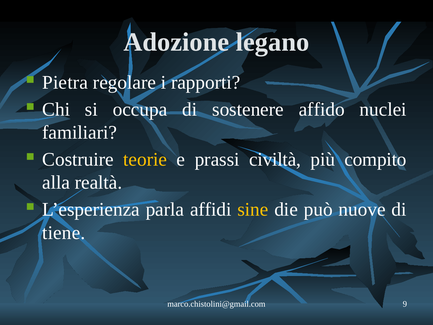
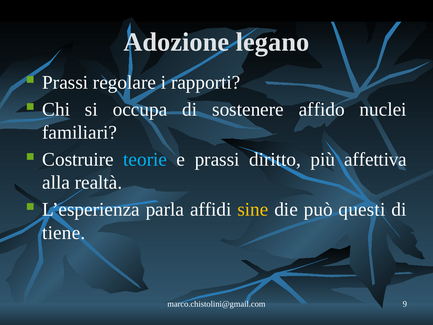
Pietra at (65, 82): Pietra -> Prassi
teorie colour: yellow -> light blue
civiltà: civiltà -> diritto
compito: compito -> affettiva
nuove: nuove -> questi
